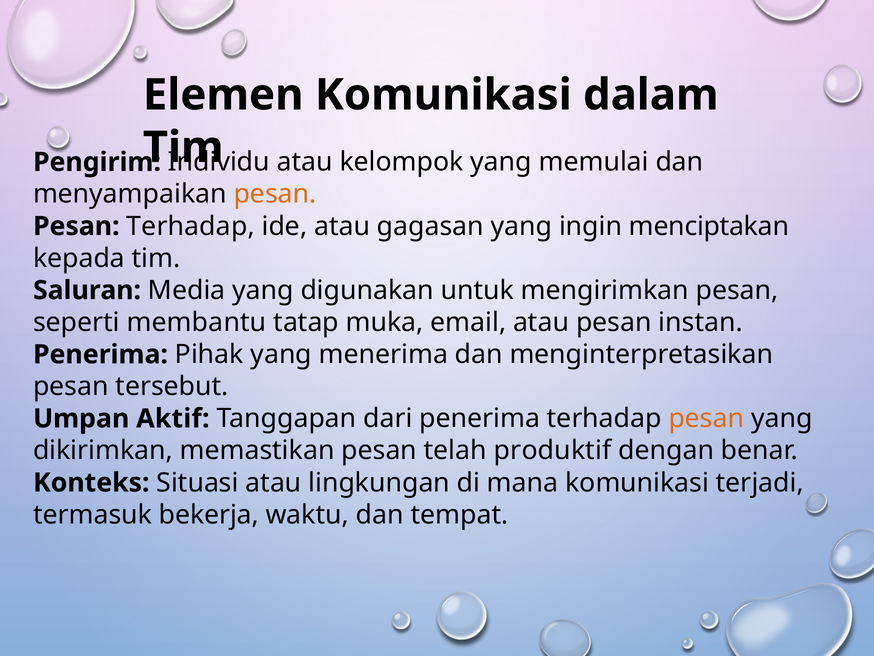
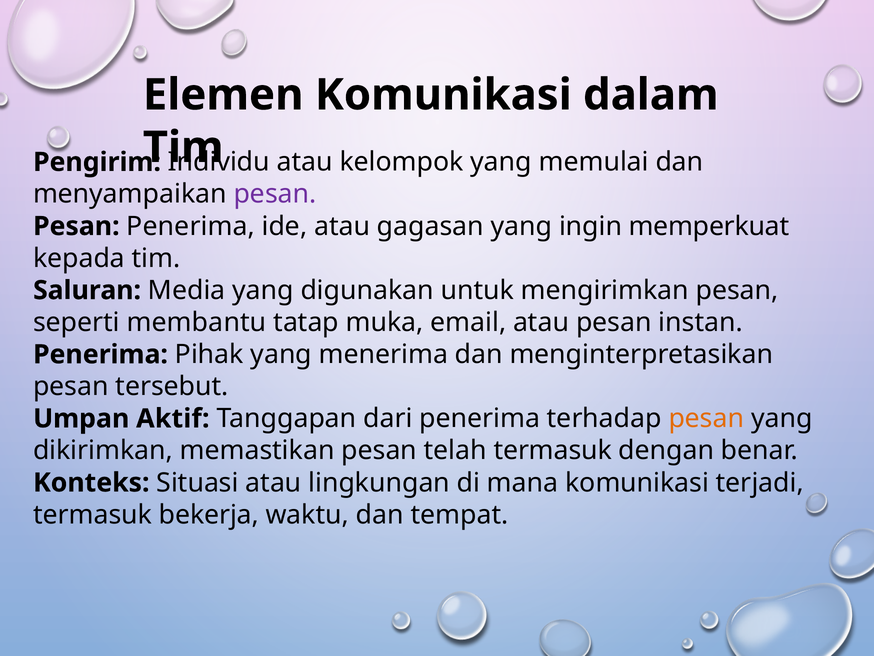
pesan at (275, 194) colour: orange -> purple
Pesan Terhadap: Terhadap -> Penerima
menciptakan: menciptakan -> memperkuat
telah produktif: produktif -> termasuk
